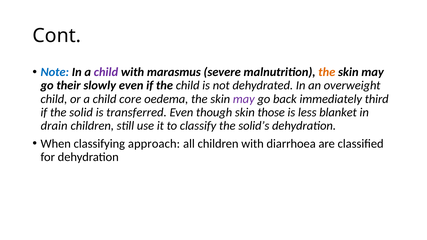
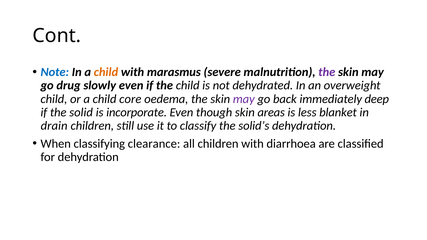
child at (106, 72) colour: purple -> orange
the at (327, 72) colour: orange -> purple
their: their -> drug
third: third -> deep
transferred: transferred -> incorporate
those: those -> areas
approach: approach -> clearance
